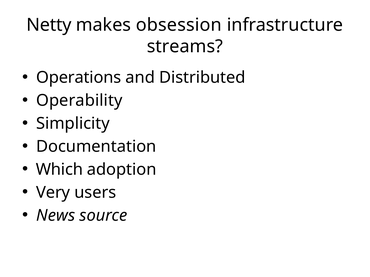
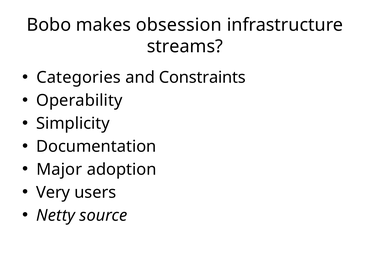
Netty: Netty -> Bobo
Operations: Operations -> Categories
Distributed: Distributed -> Constraints
Which: Which -> Major
News: News -> Netty
